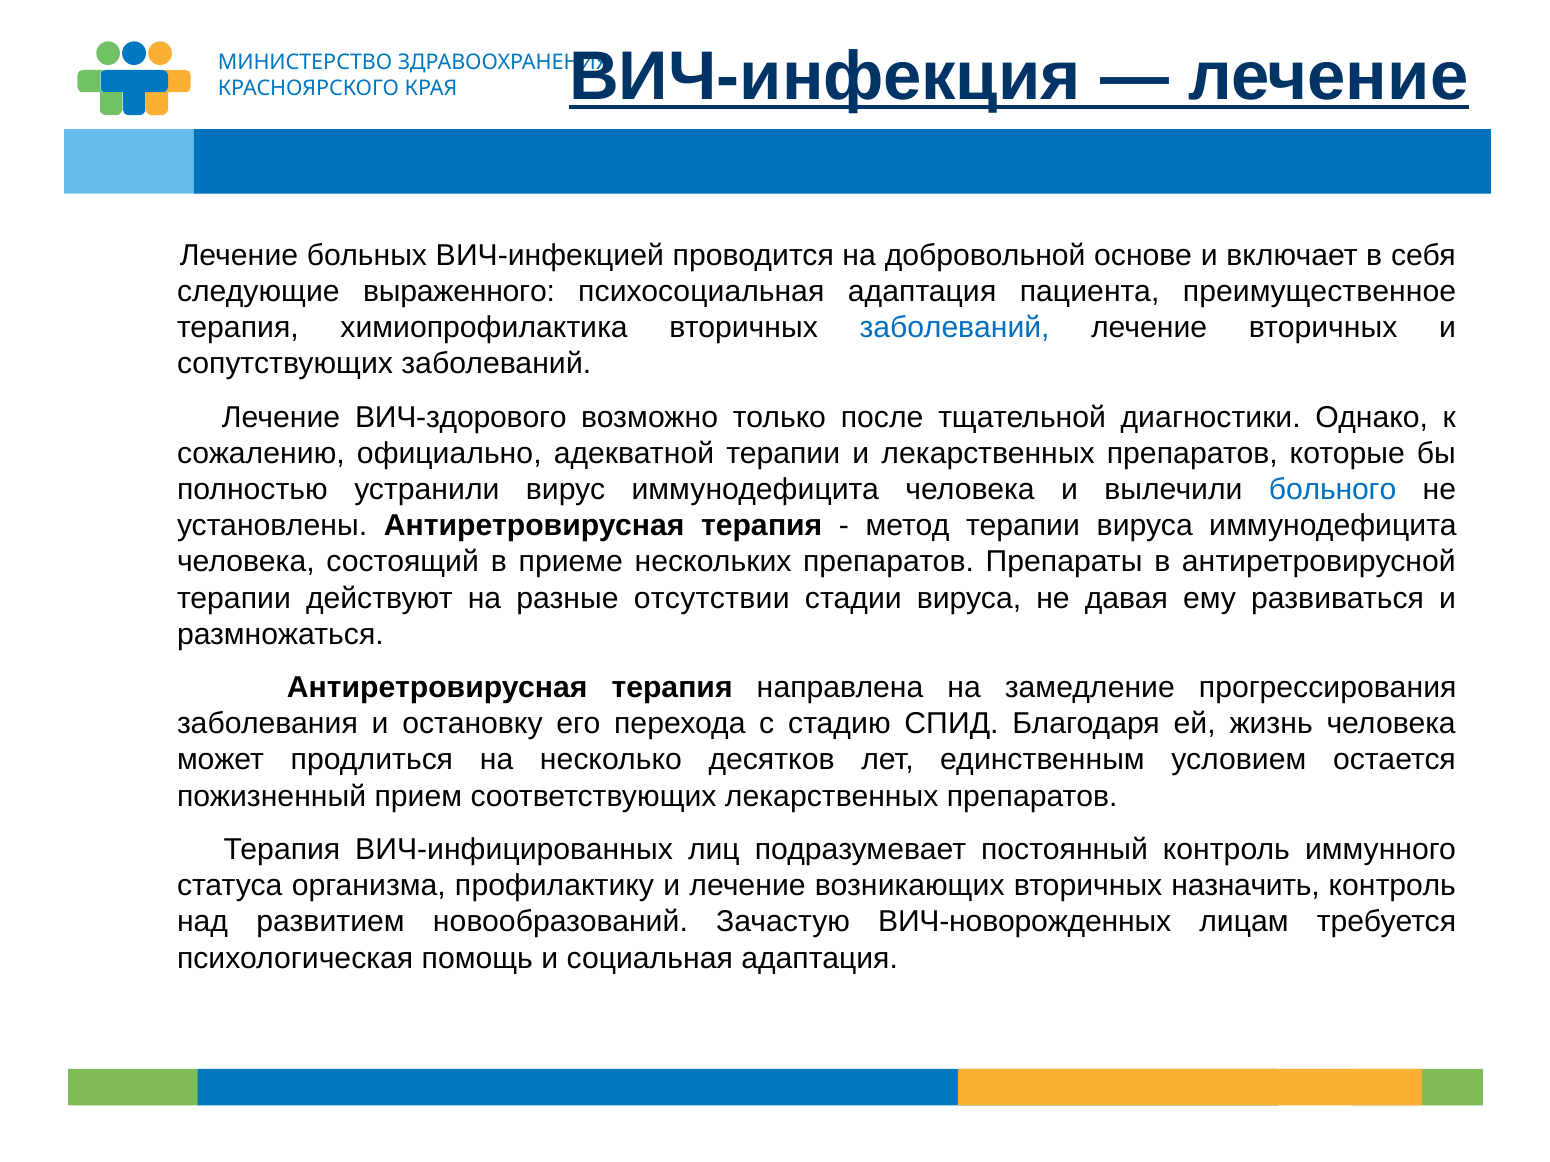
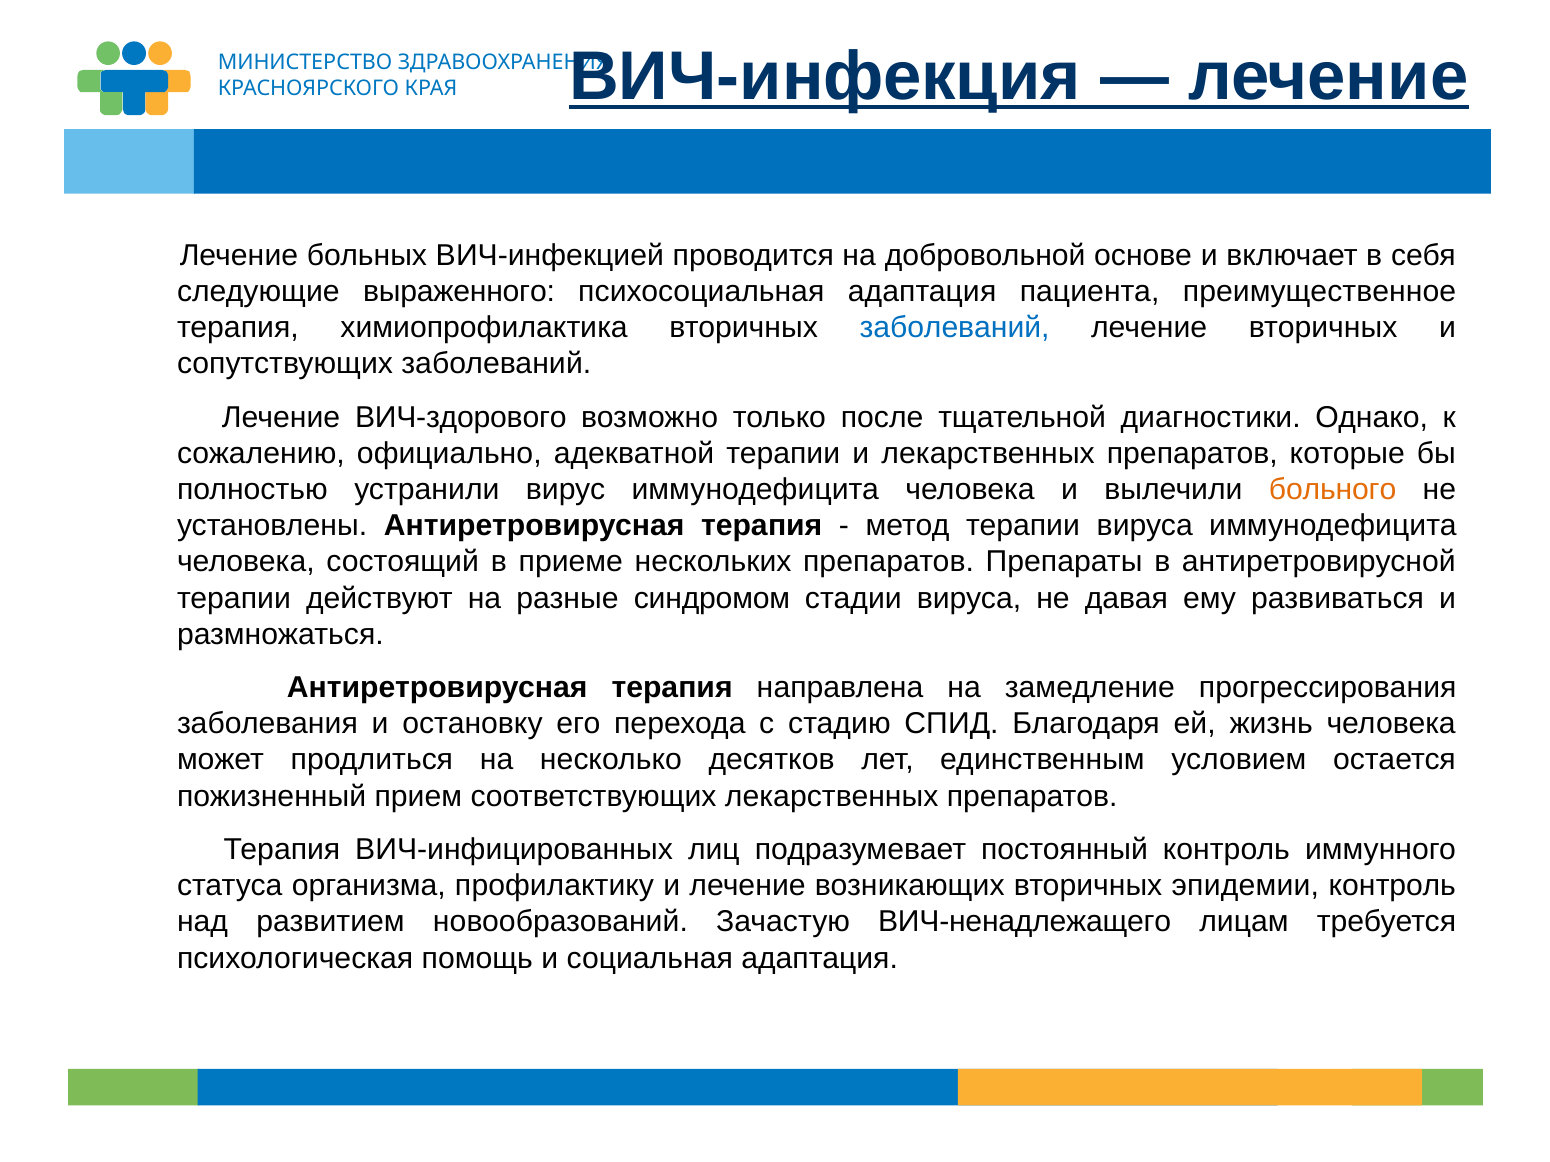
больного colour: blue -> orange
отсутствии: отсутствии -> синдромом
назначить: назначить -> эпидемии
ВИЧ-новорожденных: ВИЧ-новорожденных -> ВИЧ-ненадлежащего
